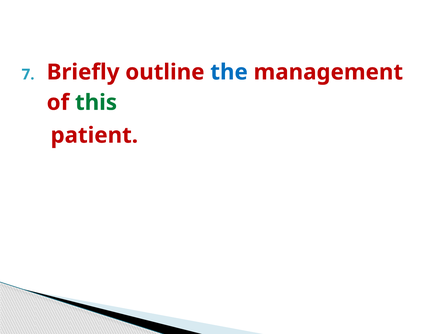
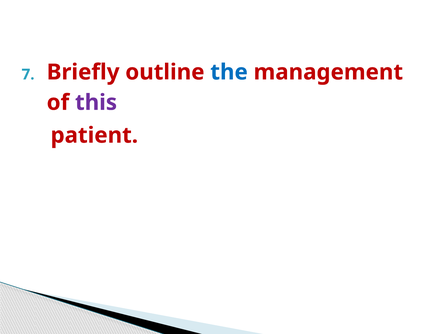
this colour: green -> purple
